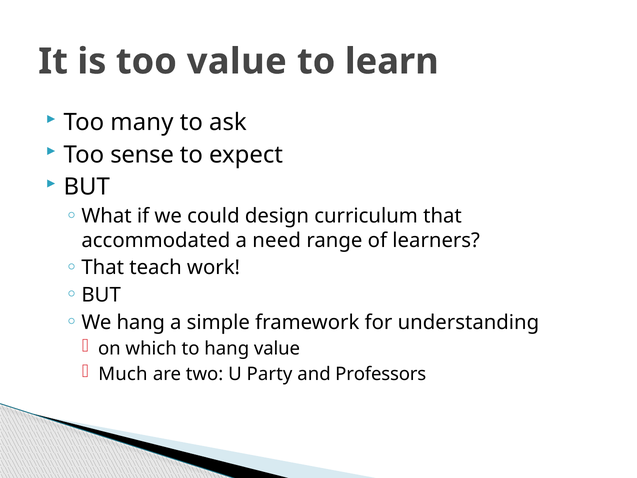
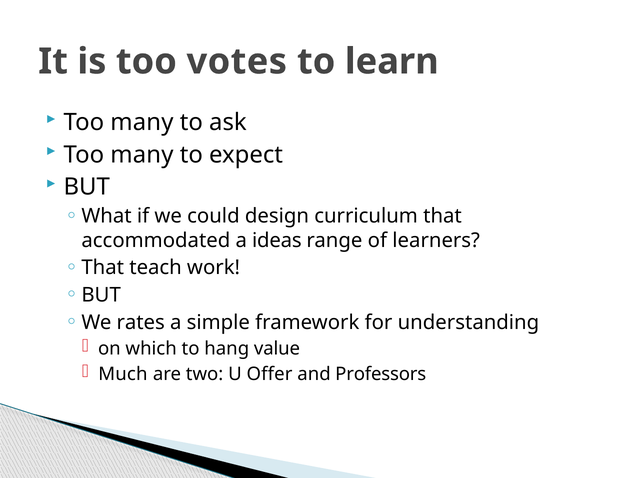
too value: value -> votes
sense at (142, 155): sense -> many
need: need -> ideas
We hang: hang -> rates
Party: Party -> Offer
